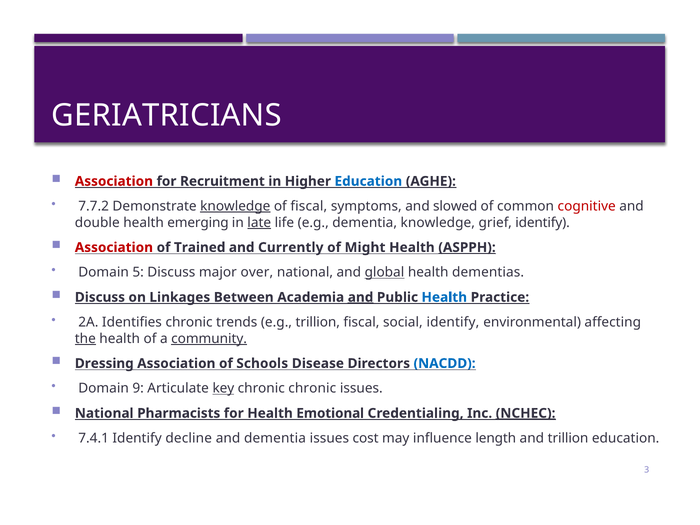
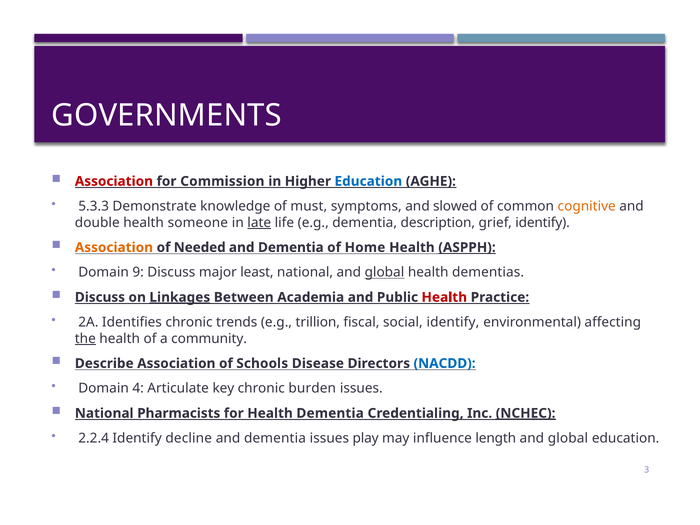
GERIATRICIANS: GERIATRICIANS -> GOVERNMENTS
Recruitment: Recruitment -> Commission
7.7.2: 7.7.2 -> 5.3.3
knowledge at (235, 206) underline: present -> none
of fiscal: fiscal -> must
cognitive colour: red -> orange
emerging: emerging -> someone
dementia knowledge: knowledge -> description
Association at (114, 247) colour: red -> orange
Trained: Trained -> Needed
Currently at (291, 247): Currently -> Dementia
Might: Might -> Home
5: 5 -> 9
over: over -> least
Linkages underline: none -> present
and at (361, 297) underline: present -> none
Health at (444, 297) colour: blue -> red
community underline: present -> none
Dressing: Dressing -> Describe
9: 9 -> 4
key underline: present -> none
chronic chronic: chronic -> burden
Health Emotional: Emotional -> Dementia
7.4.1: 7.4.1 -> 2.2.4
cost: cost -> play
trillion at (568, 438): trillion -> global
